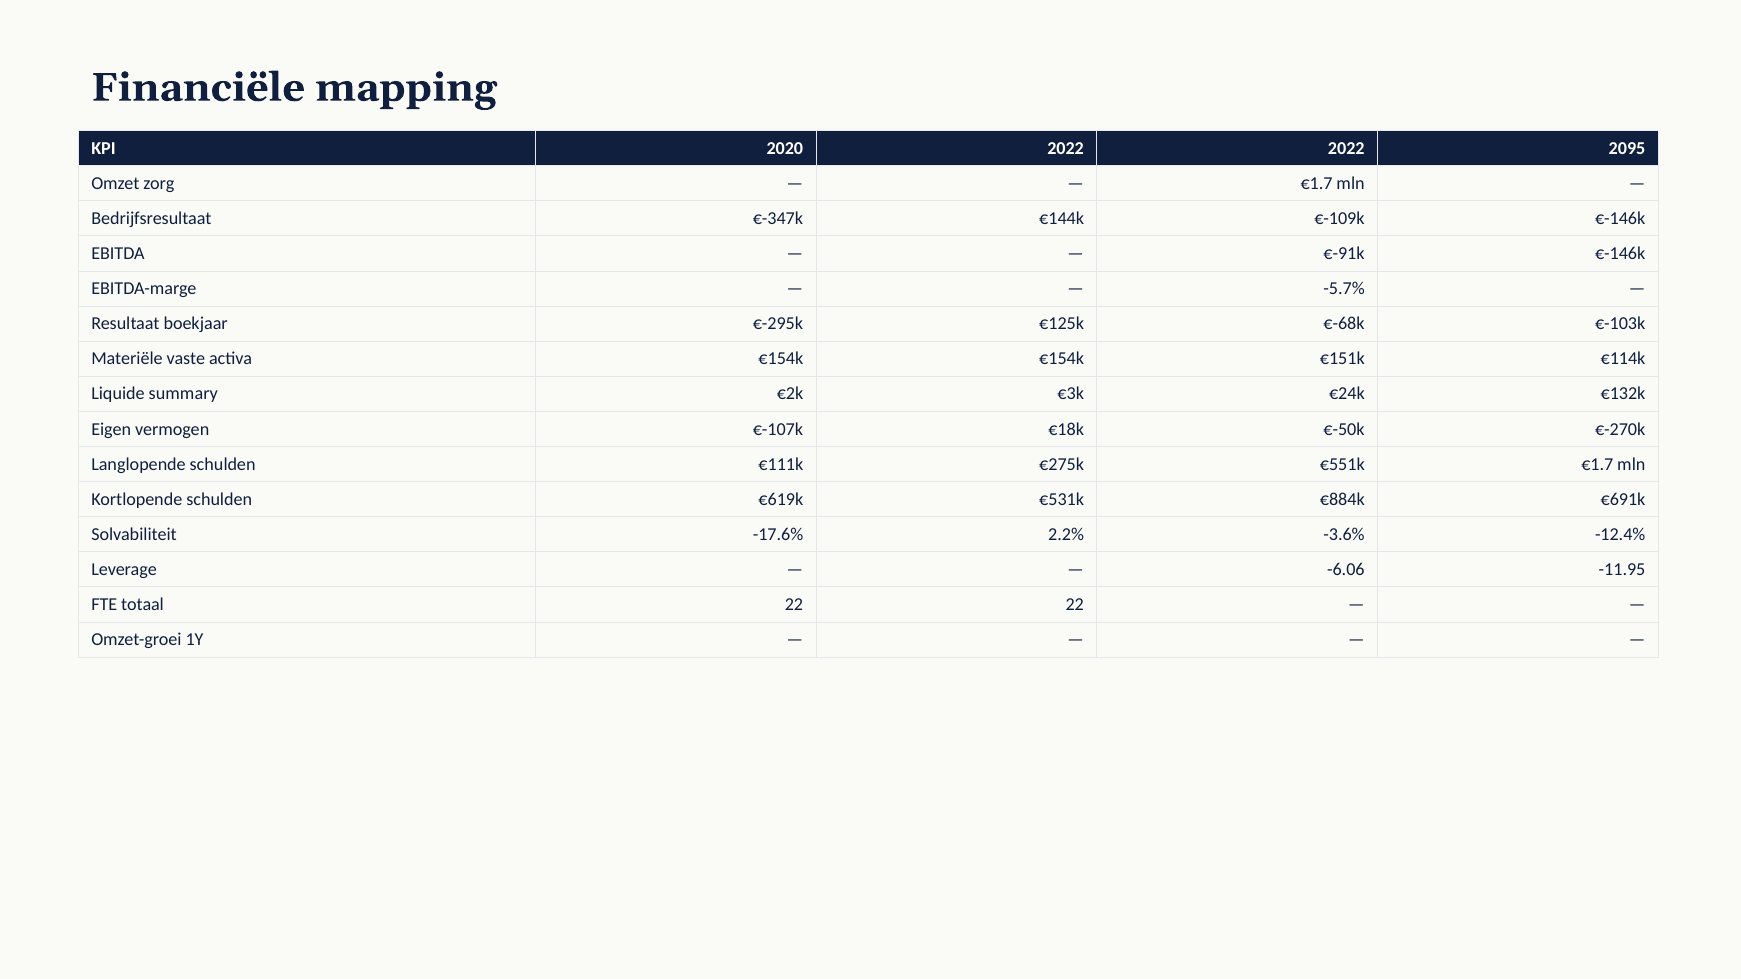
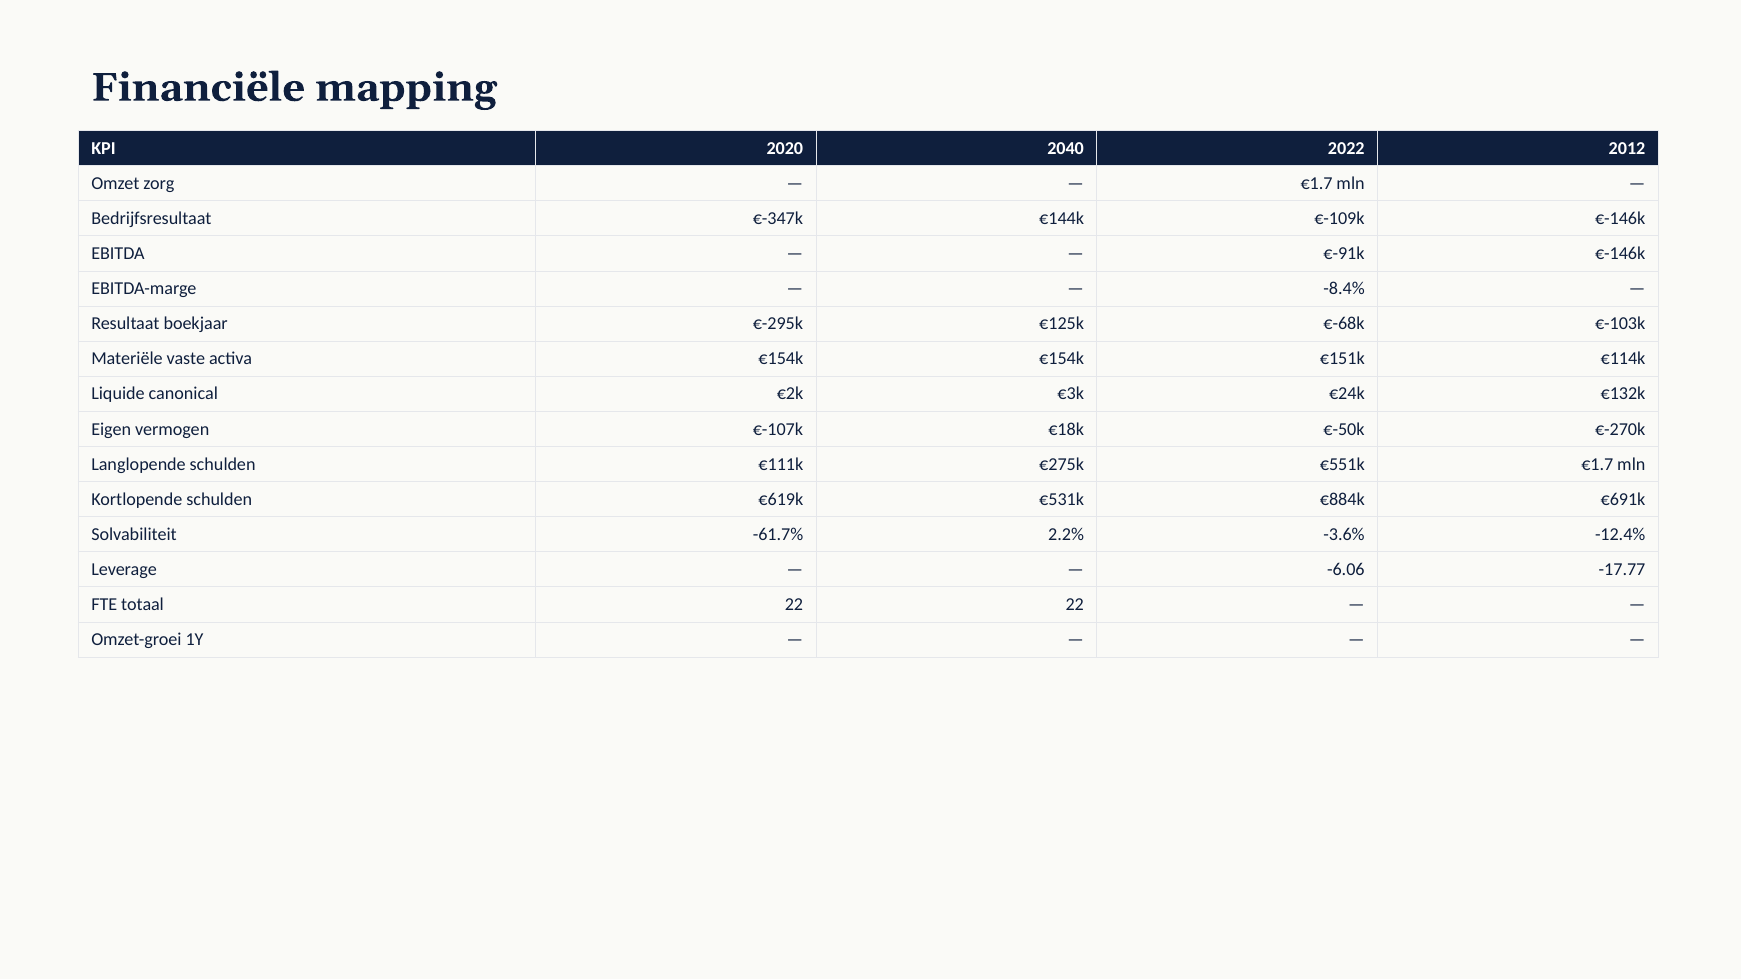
2020 2022: 2022 -> 2040
2095: 2095 -> 2012
-5.7%: -5.7% -> -8.4%
summary: summary -> canonical
-17.6%: -17.6% -> -61.7%
-11.95: -11.95 -> -17.77
